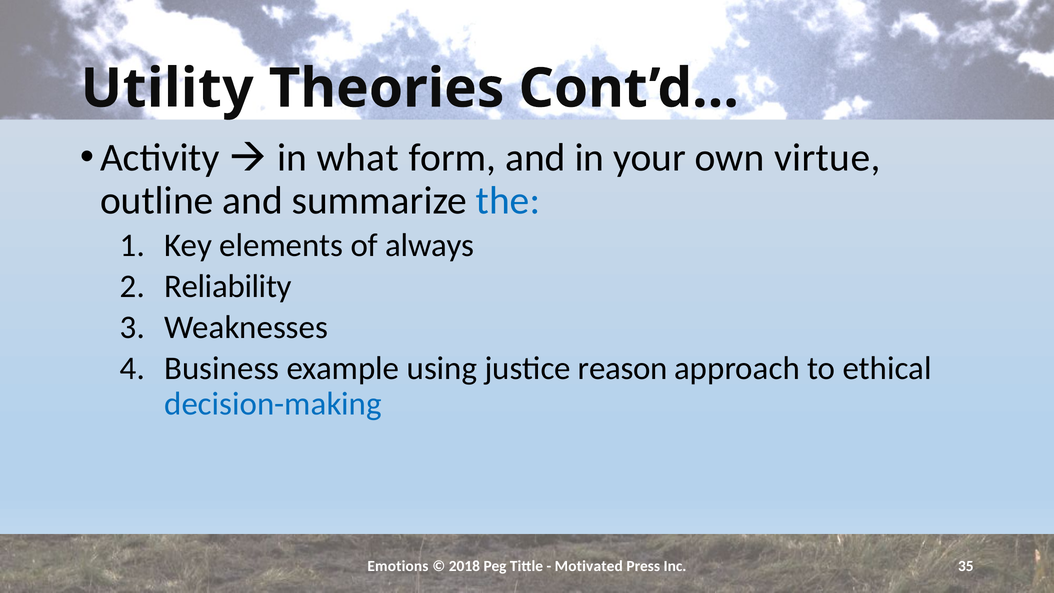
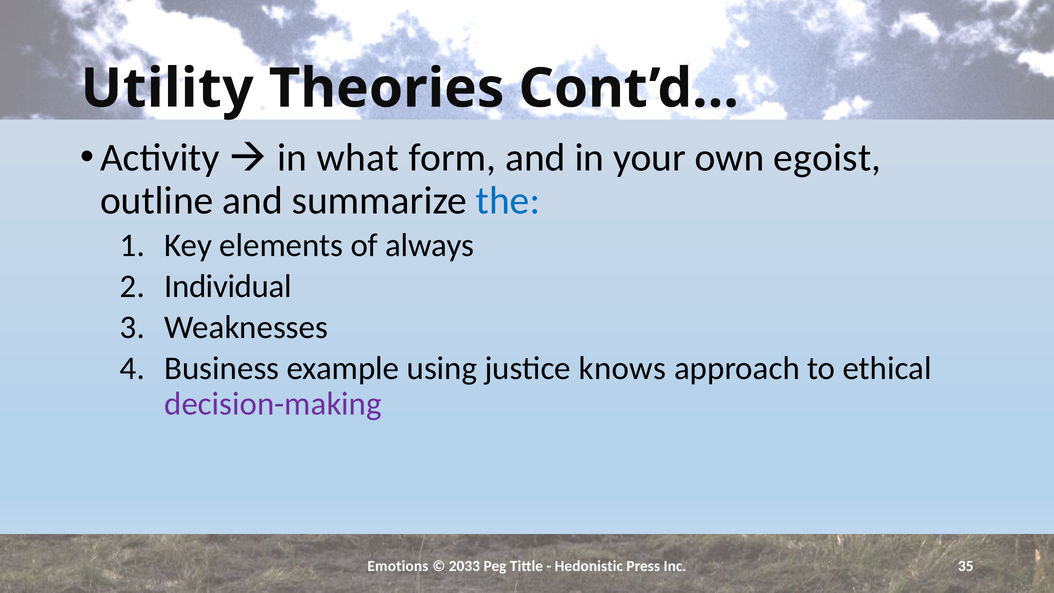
virtue: virtue -> egoist
Reliability: Reliability -> Individual
reason: reason -> knows
decision-making colour: blue -> purple
2018: 2018 -> 2033
Motivated: Motivated -> Hedonistic
